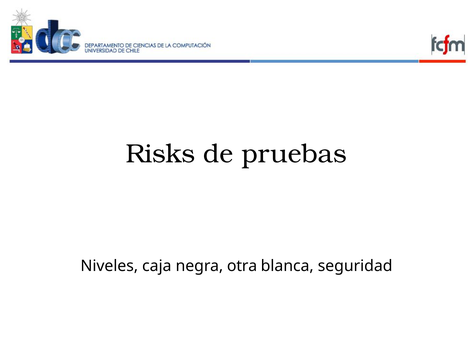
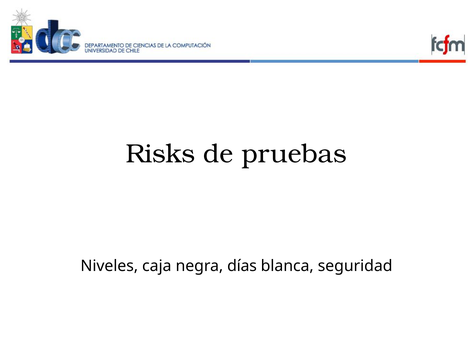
otra: otra -> días
